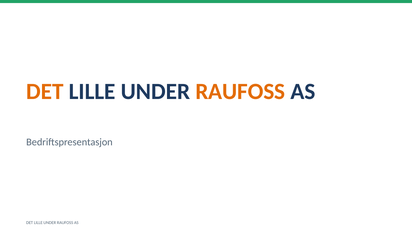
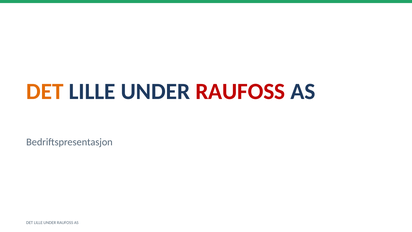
RAUFOSS at (240, 91) colour: orange -> red
